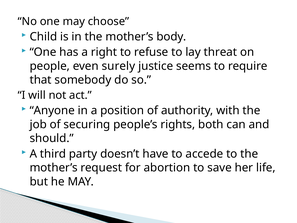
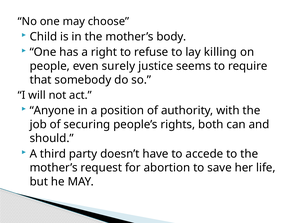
threat: threat -> killing
